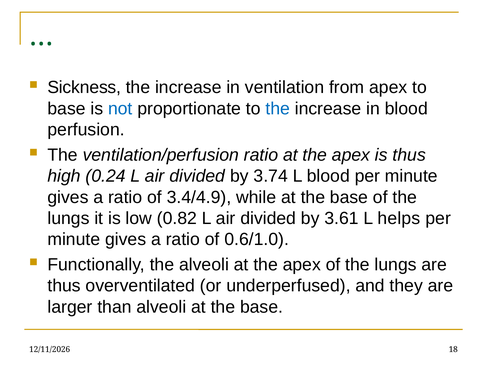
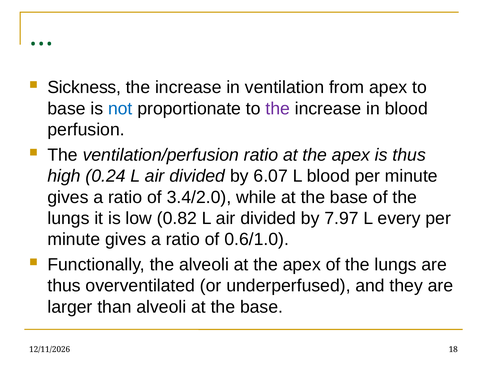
the at (278, 108) colour: blue -> purple
3.74: 3.74 -> 6.07
3.4/4.9: 3.4/4.9 -> 3.4/2.0
3.61: 3.61 -> 7.97
helps: helps -> every
